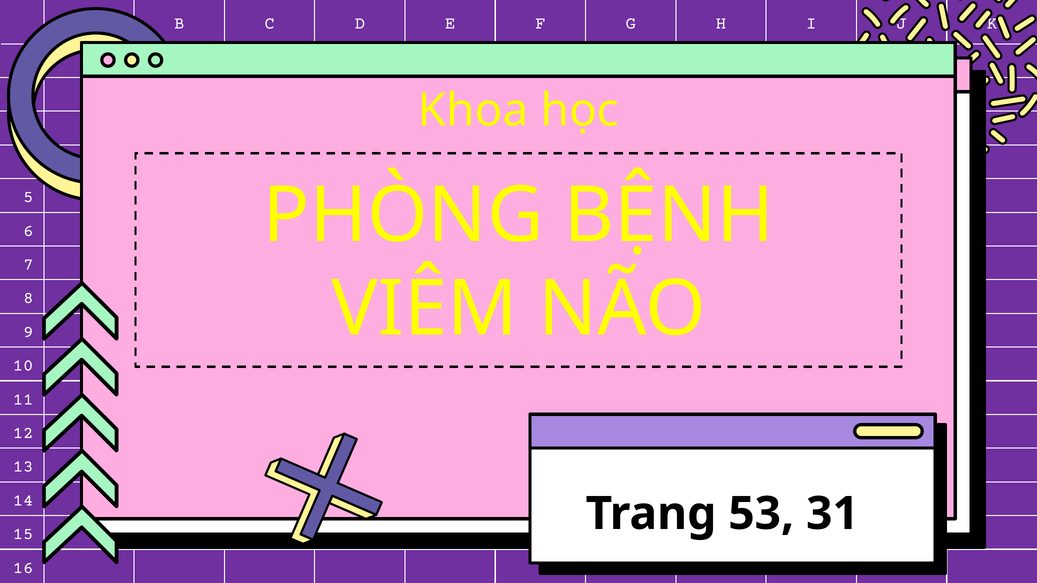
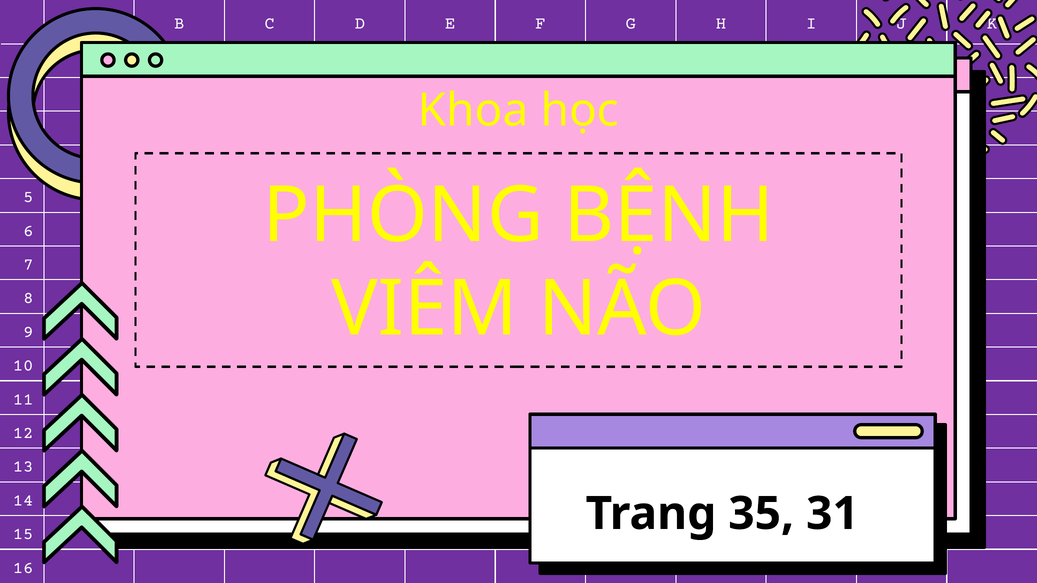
53: 53 -> 35
